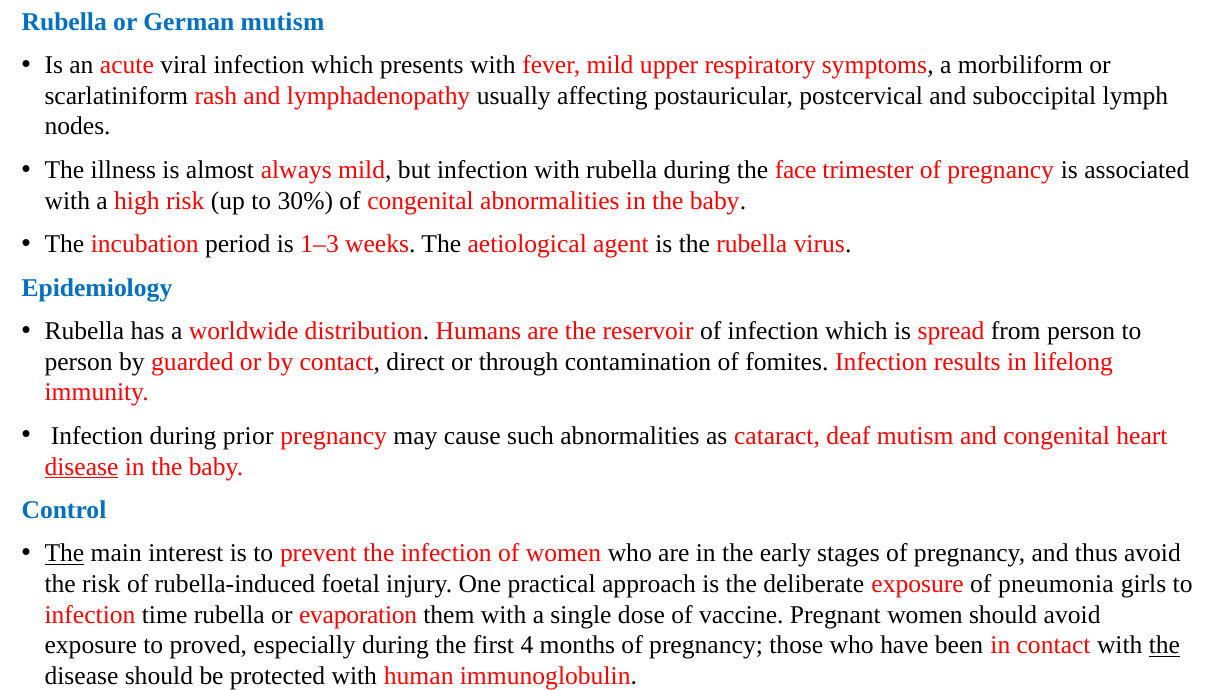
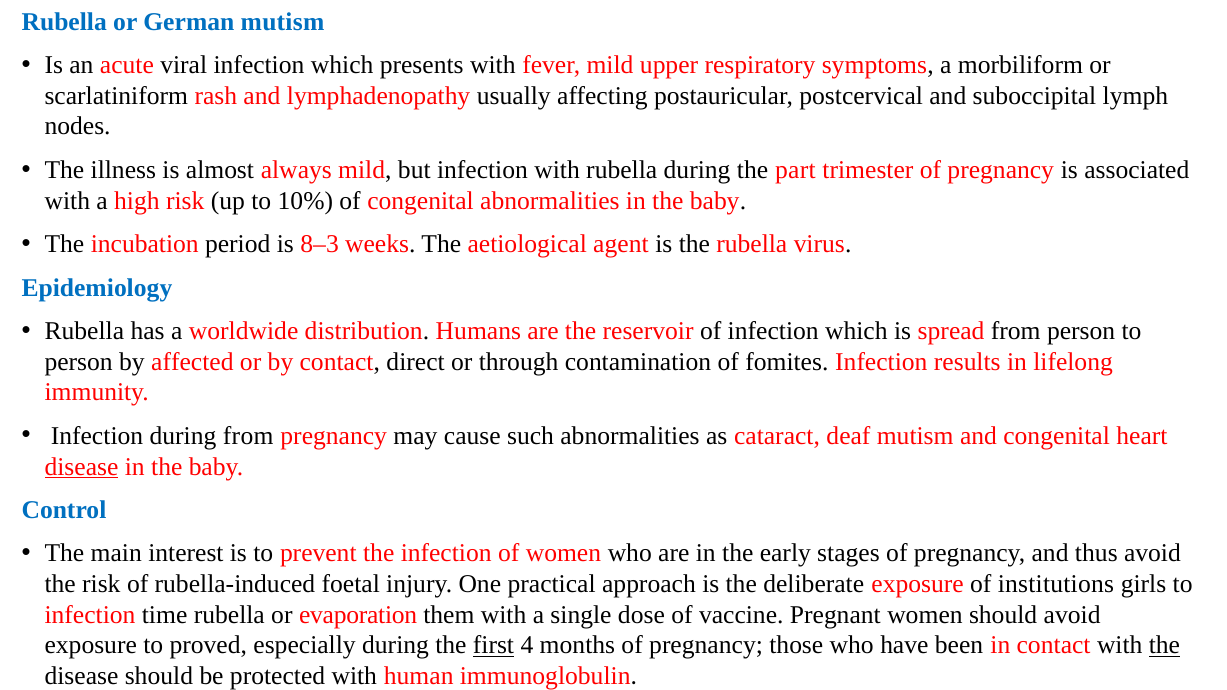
face: face -> part
30%: 30% -> 10%
1–3: 1–3 -> 8–3
guarded: guarded -> affected
during prior: prior -> from
The at (64, 554) underline: present -> none
pneumonia: pneumonia -> institutions
first underline: none -> present
